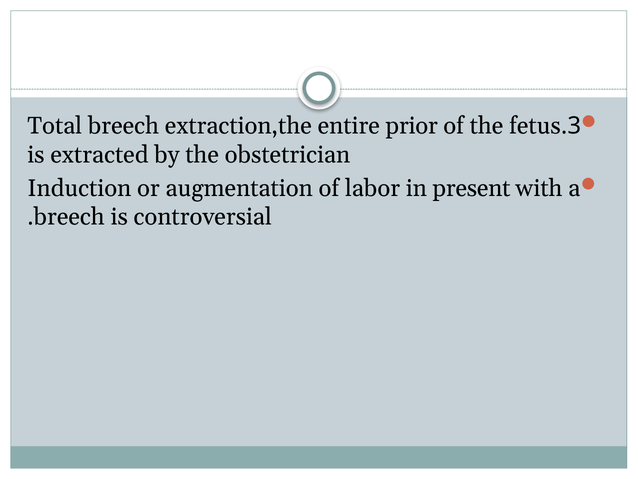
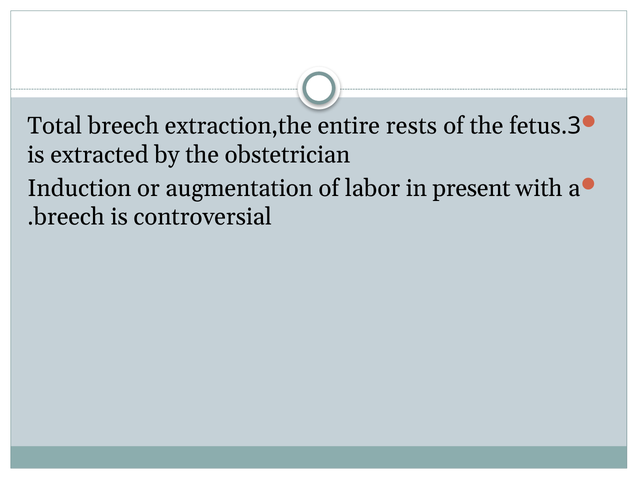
prior: prior -> rests
